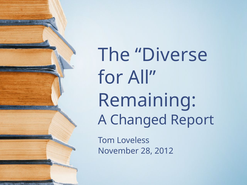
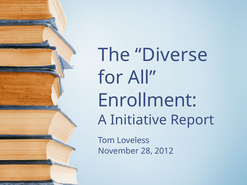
Remaining: Remaining -> Enrollment
Changed: Changed -> Initiative
